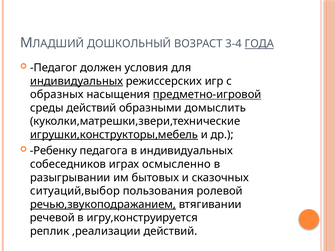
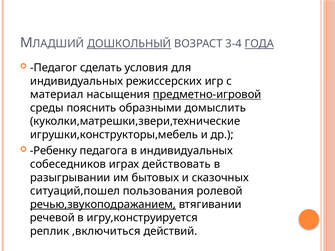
ДОШКОЛЬНЫЙ underline: none -> present
должен: должен -> сделать
индивидуальных at (77, 81) underline: present -> none
образных: образных -> материал
среды действий: действий -> пояснить
игрушки,конструкторы,мебель underline: present -> none
осмысленно: осмысленно -> действовать
ситуаций,выбор: ситуаций,выбор -> ситуаций,пошел
,реализации: ,реализации -> ,включиться
